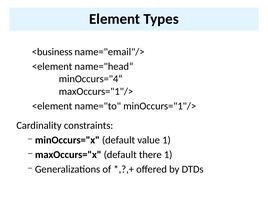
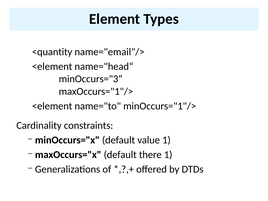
<business: <business -> <quantity
minOccurs="4“: minOccurs="4“ -> minOccurs="3“
